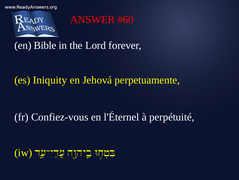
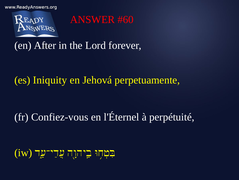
Bible: Bible -> After
